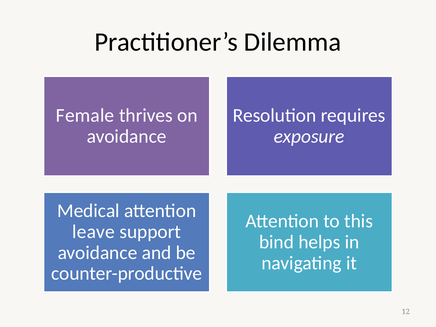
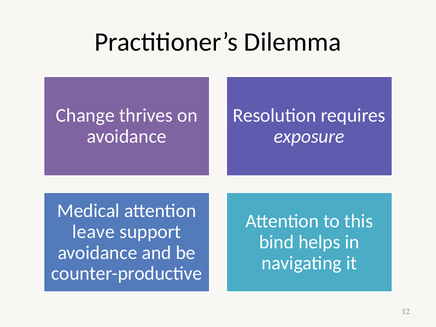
Female: Female -> Change
